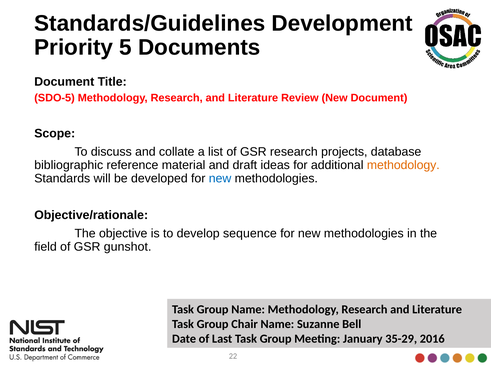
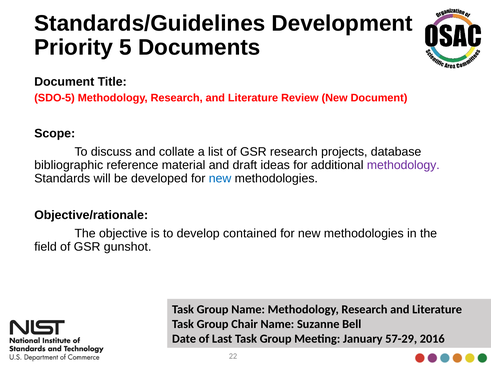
methodology at (403, 165) colour: orange -> purple
sequence: sequence -> contained
35-29: 35-29 -> 57-29
